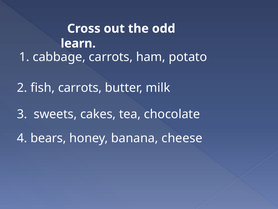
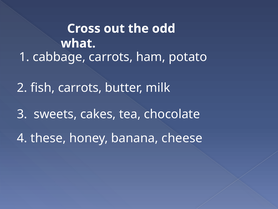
learn: learn -> what
bears: bears -> these
